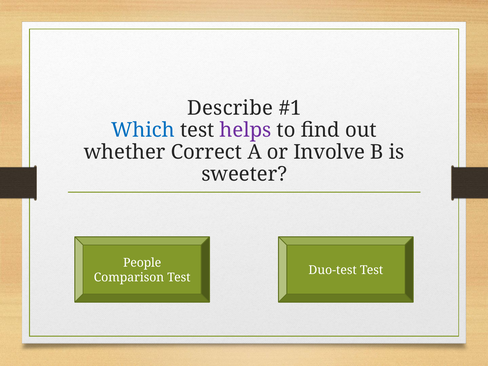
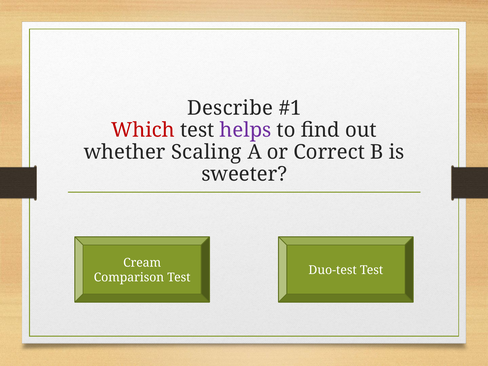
Which colour: blue -> red
Correct: Correct -> Scaling
Involve: Involve -> Correct
People: People -> Cream
